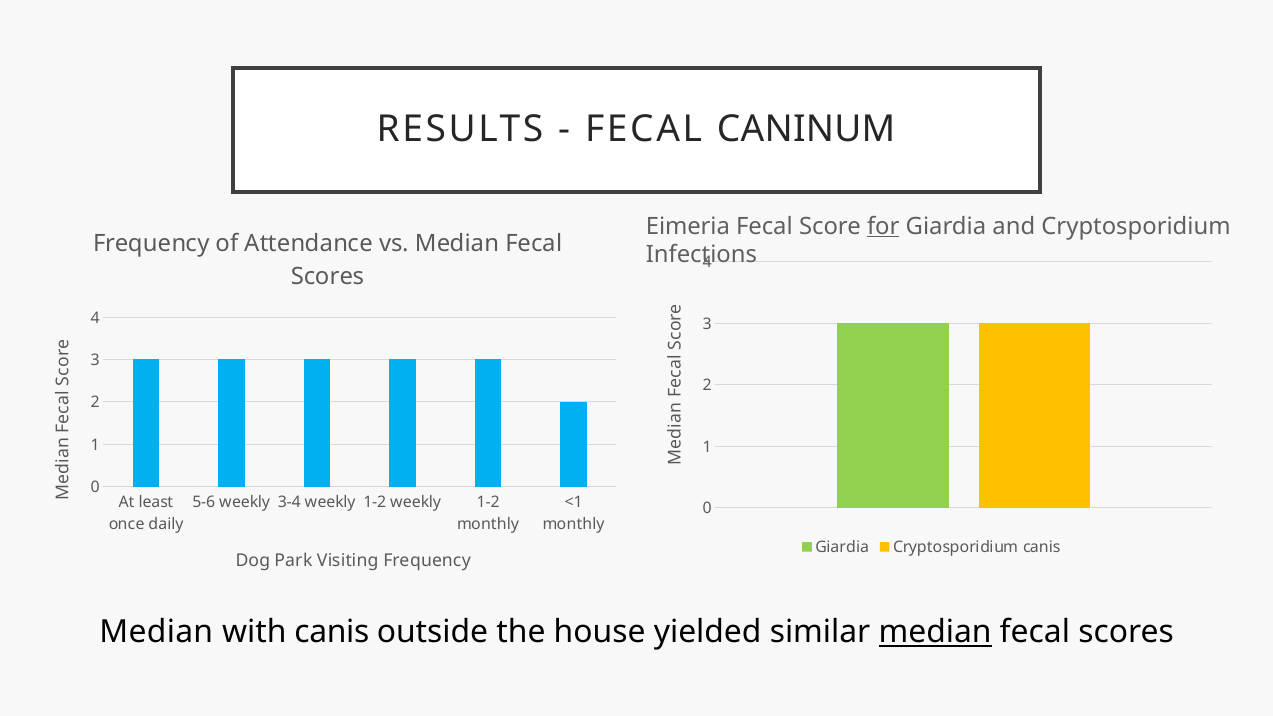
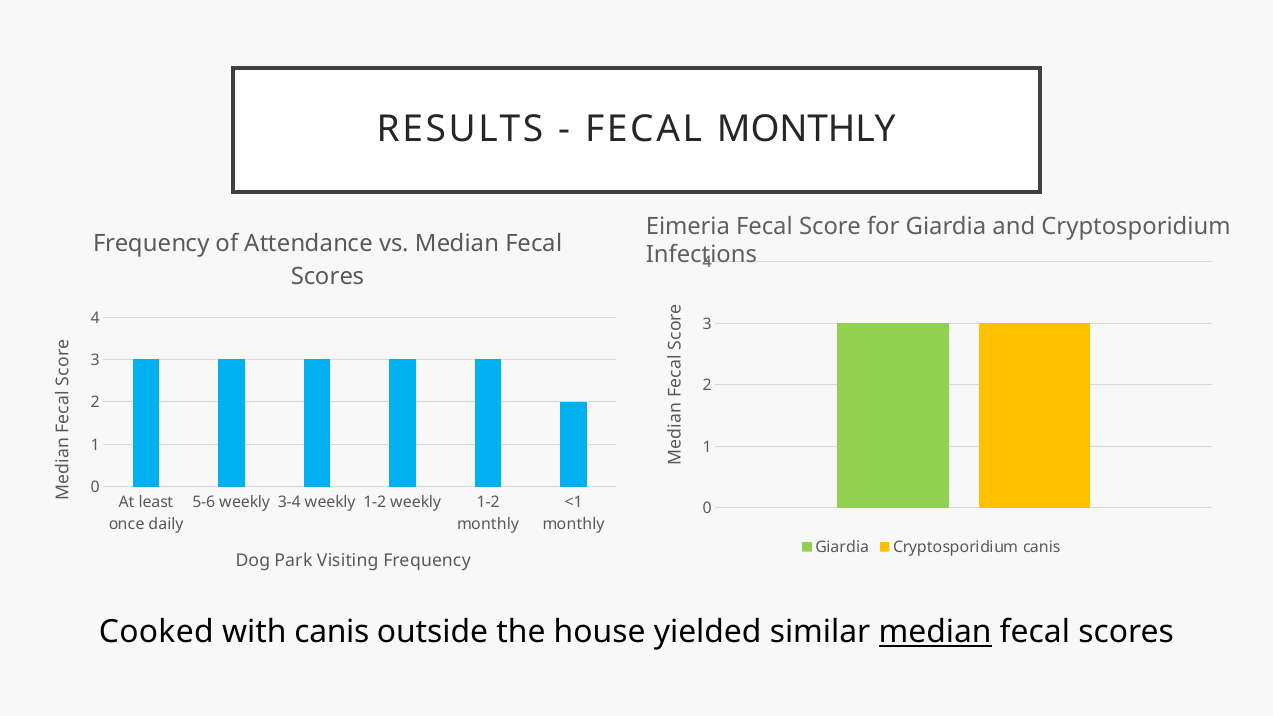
FECAL CANINUM: CANINUM -> MONTHLY
for underline: present -> none
Median at (156, 632): Median -> Cooked
